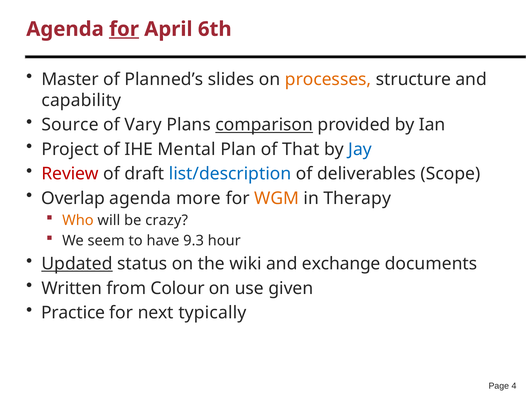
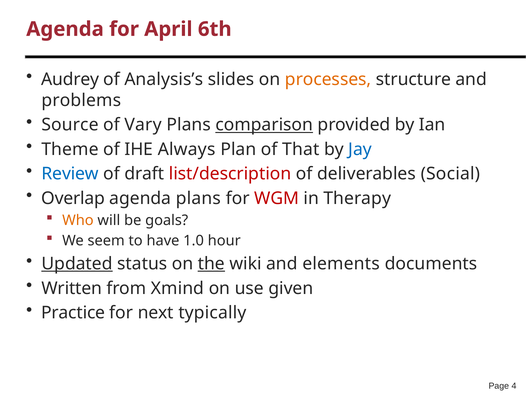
for at (124, 29) underline: present -> none
Master: Master -> Audrey
Planned’s: Planned’s -> Analysis’s
capability: capability -> problems
Project: Project -> Theme
Mental: Mental -> Always
Review colour: red -> blue
list/description colour: blue -> red
Scope: Scope -> Social
agenda more: more -> plans
WGM colour: orange -> red
crazy: crazy -> goals
9.3: 9.3 -> 1.0
the underline: none -> present
exchange: exchange -> elements
Colour: Colour -> Xmind
